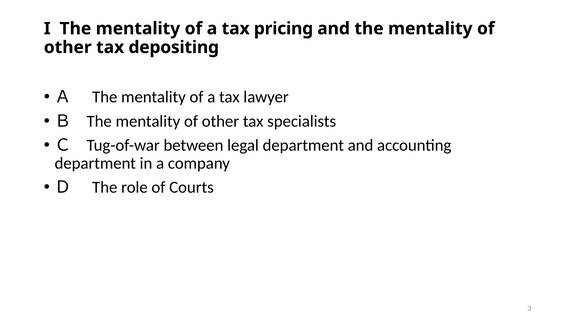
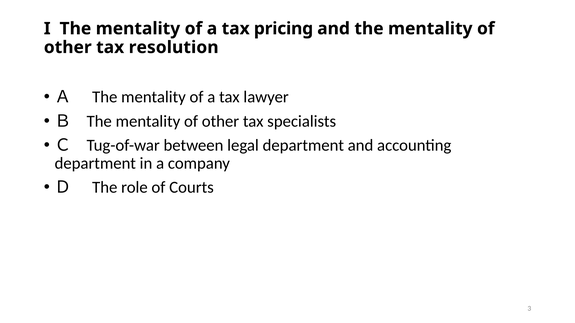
depositing: depositing -> resolution
